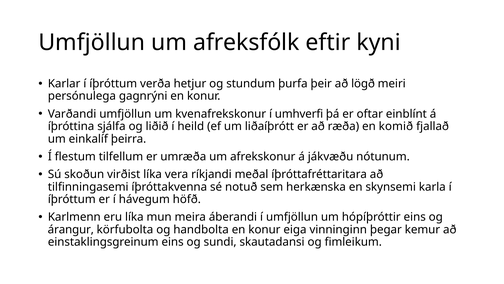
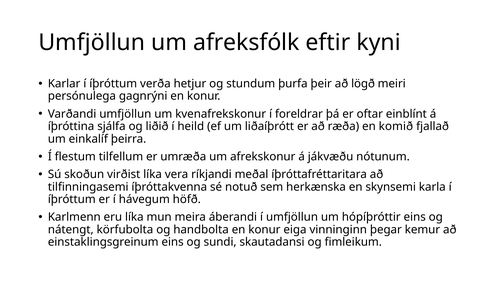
umhverfi: umhverfi -> foreldrar
árangur: árangur -> nátengt
